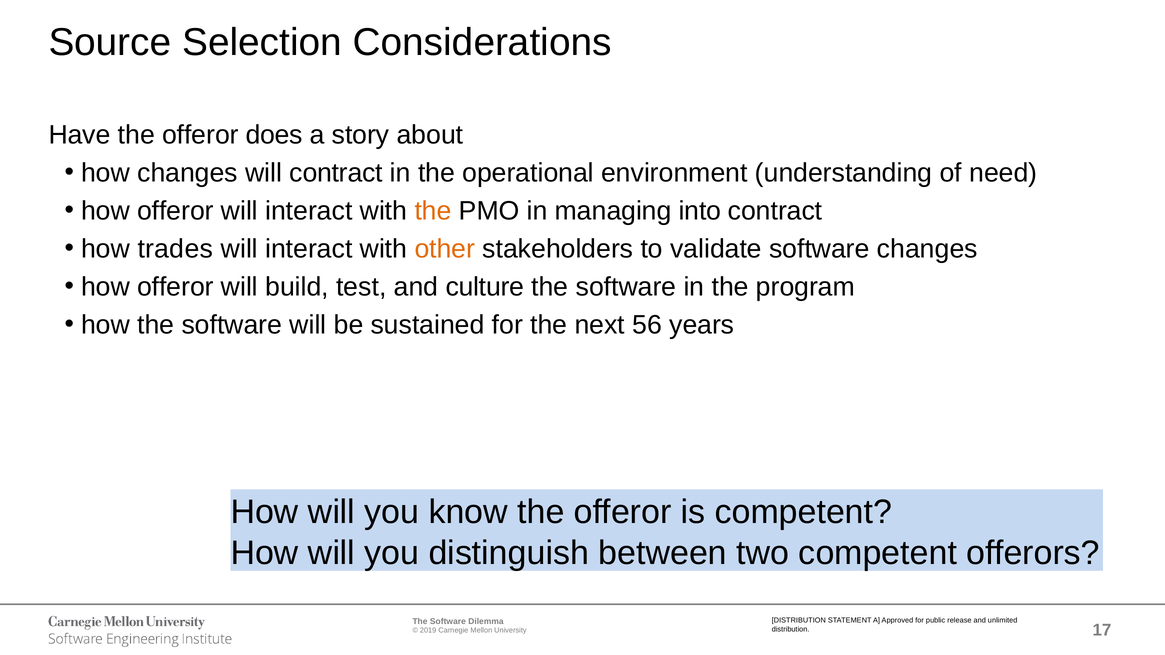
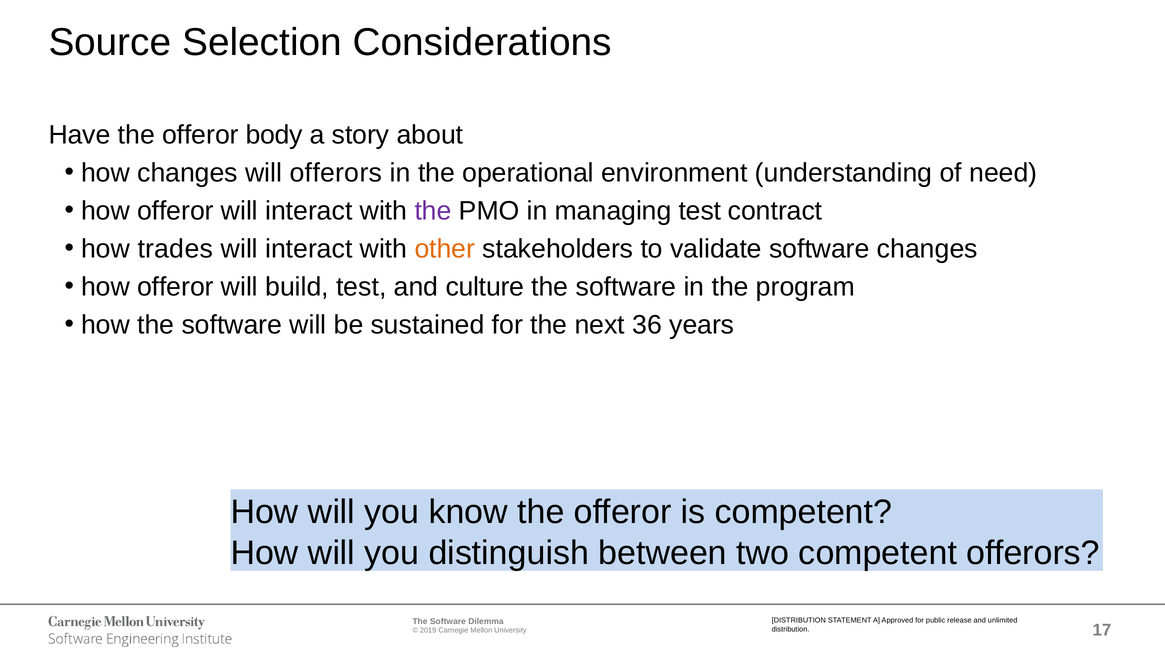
does: does -> body
will contract: contract -> offerors
the at (433, 211) colour: orange -> purple
managing into: into -> test
56: 56 -> 36
